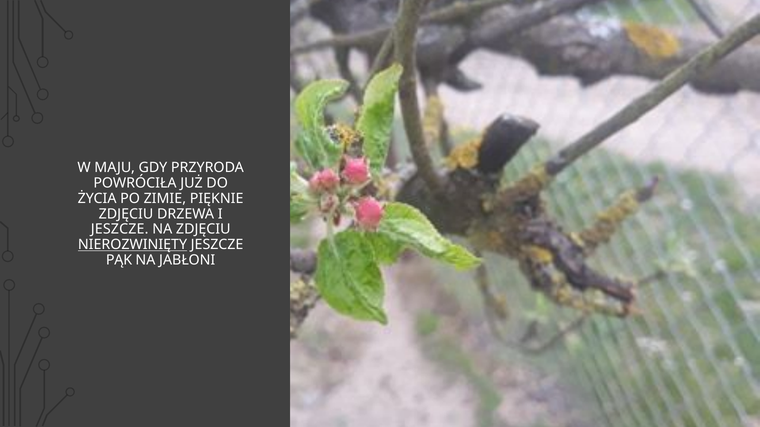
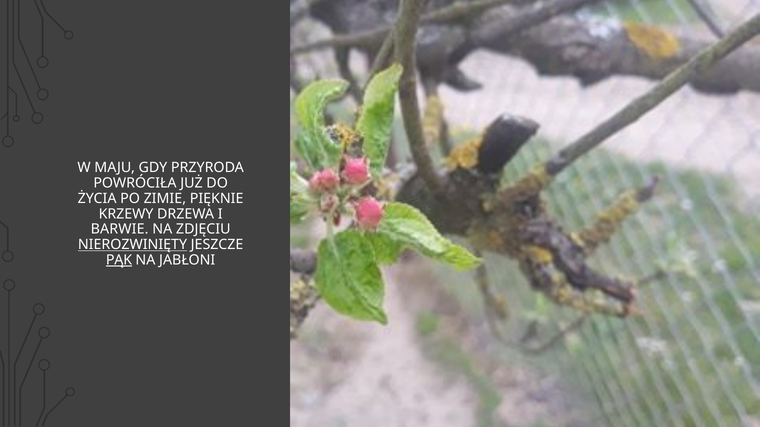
ZDJĘCIU at (126, 214): ZDJĘCIU -> KRZEWY
JESZCZE at (120, 230): JESZCZE -> BARWIE
PĄK underline: none -> present
